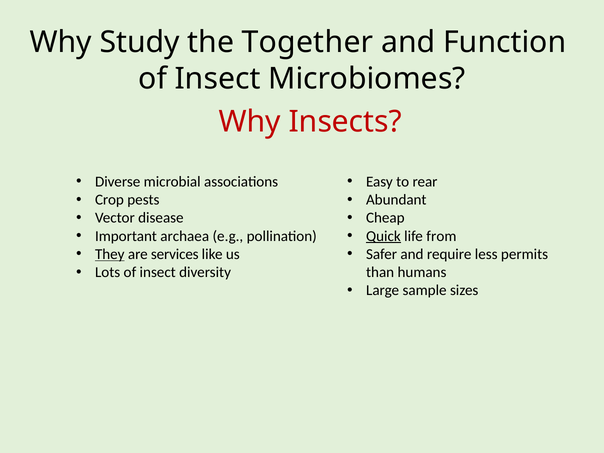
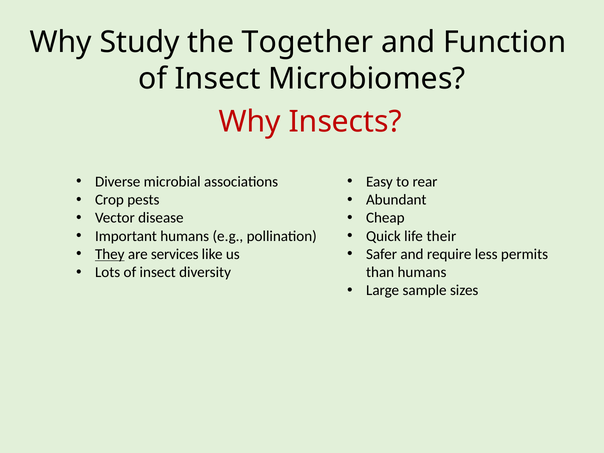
Important archaea: archaea -> humans
Quick underline: present -> none
from: from -> their
